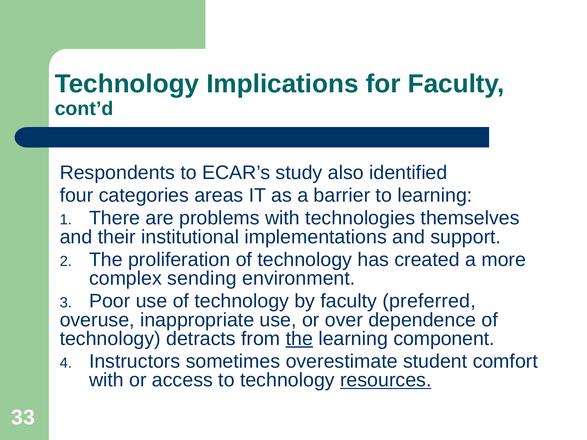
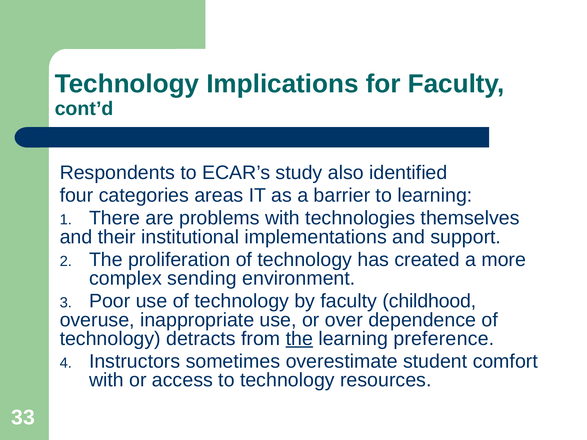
preferred: preferred -> childhood
component: component -> preference
resources underline: present -> none
